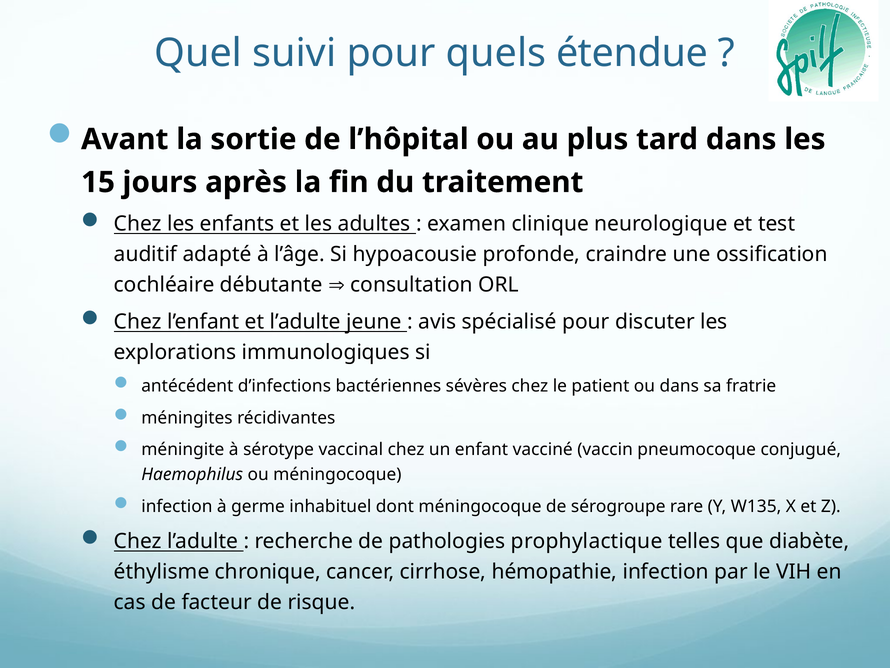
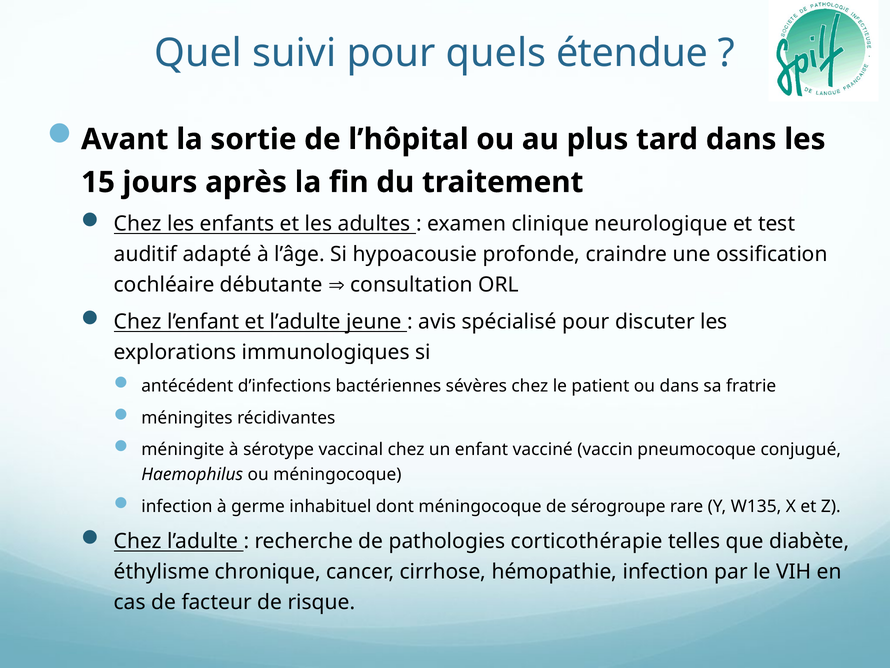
prophylactique: prophylactique -> corticothérapie
